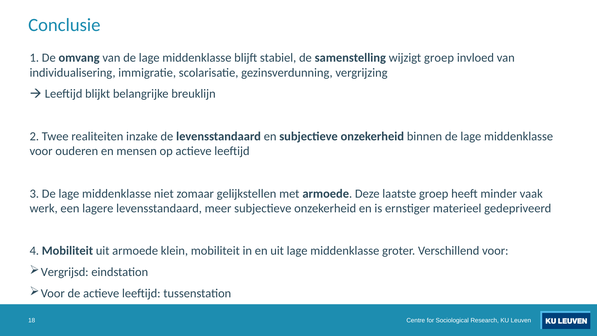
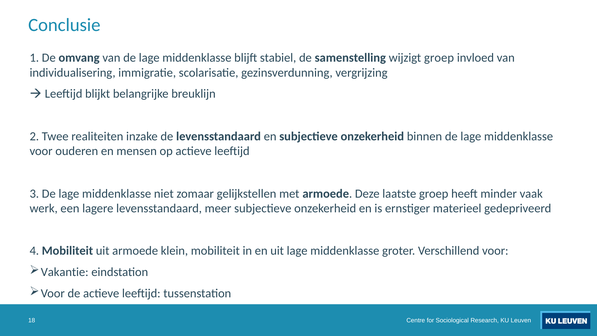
Vergrijsd: Vergrijsd -> Vakantie
